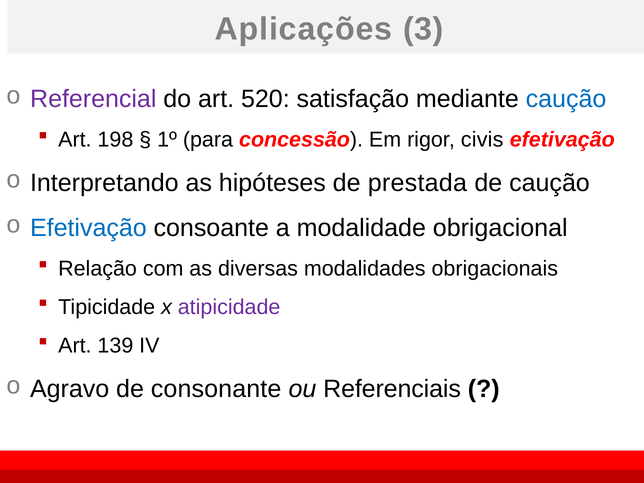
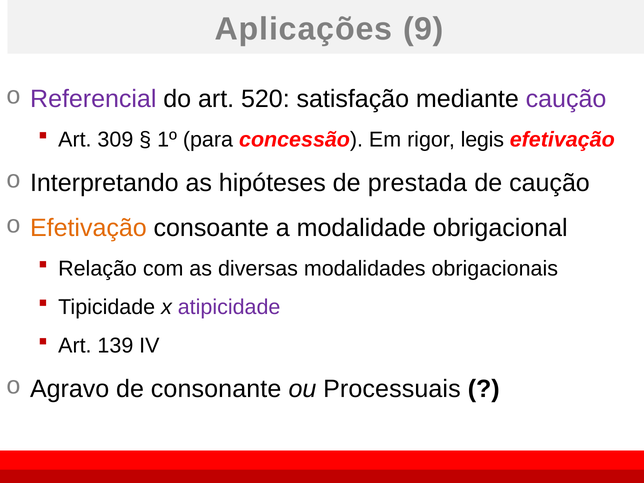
3: 3 -> 9
caução at (566, 99) colour: blue -> purple
198: 198 -> 309
civis: civis -> legis
Efetivação at (88, 228) colour: blue -> orange
Referenciais: Referenciais -> Processuais
